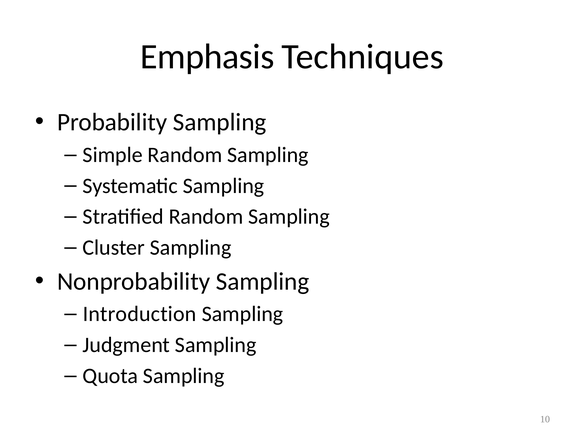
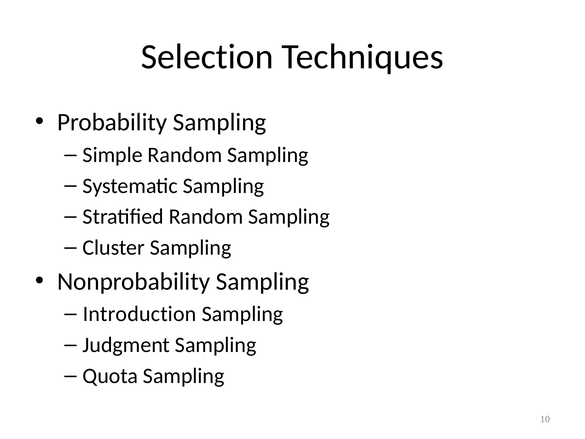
Emphasis: Emphasis -> Selection
